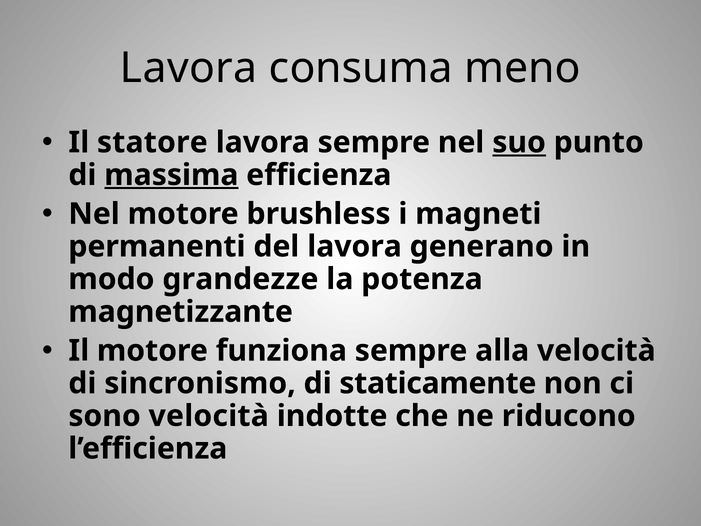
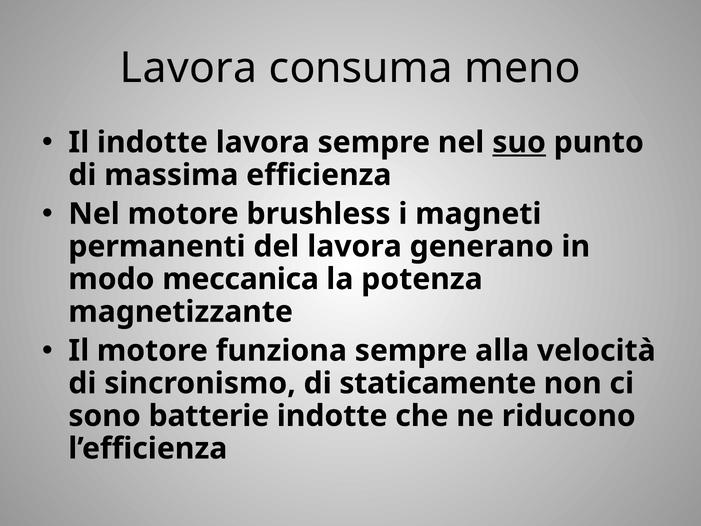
Il statore: statore -> indotte
massima underline: present -> none
grandezze: grandezze -> meccanica
sono velocità: velocità -> batterie
